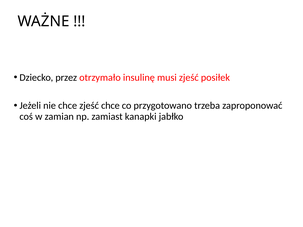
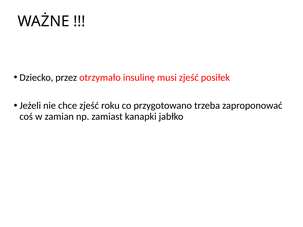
zjeść chce: chce -> roku
